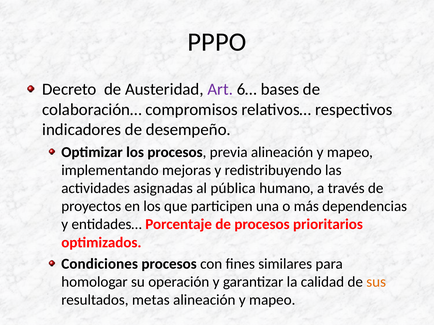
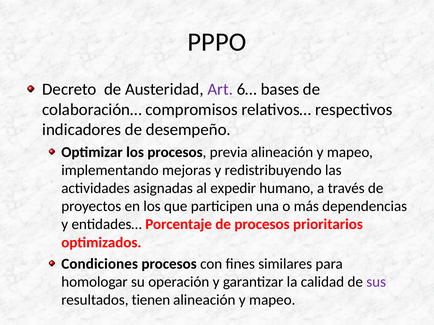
pública: pública -> expedir
sus colour: orange -> purple
metas: metas -> tienen
